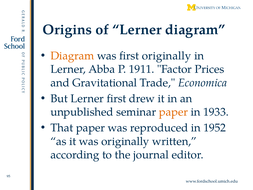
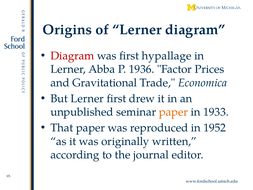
Diagram at (72, 56) colour: orange -> red
first originally: originally -> hypallage
1911: 1911 -> 1936
